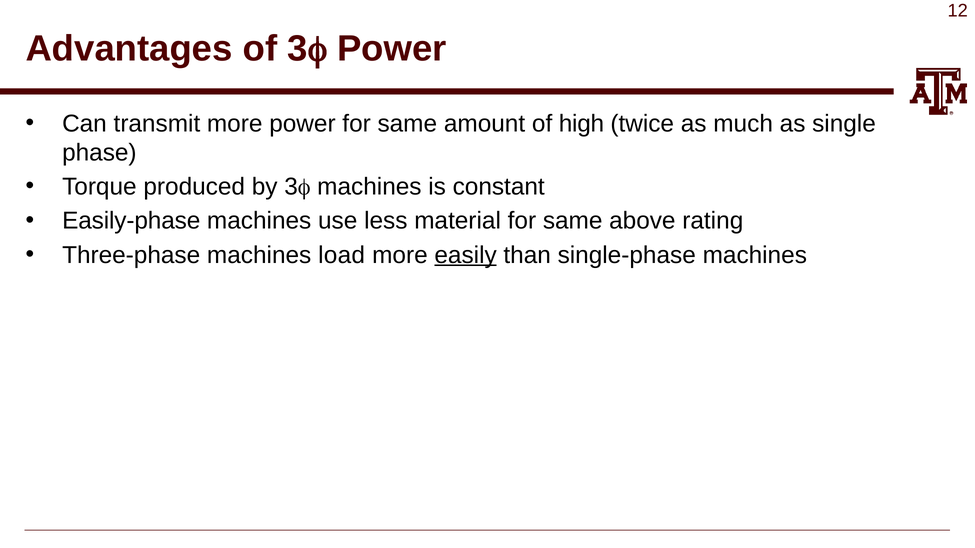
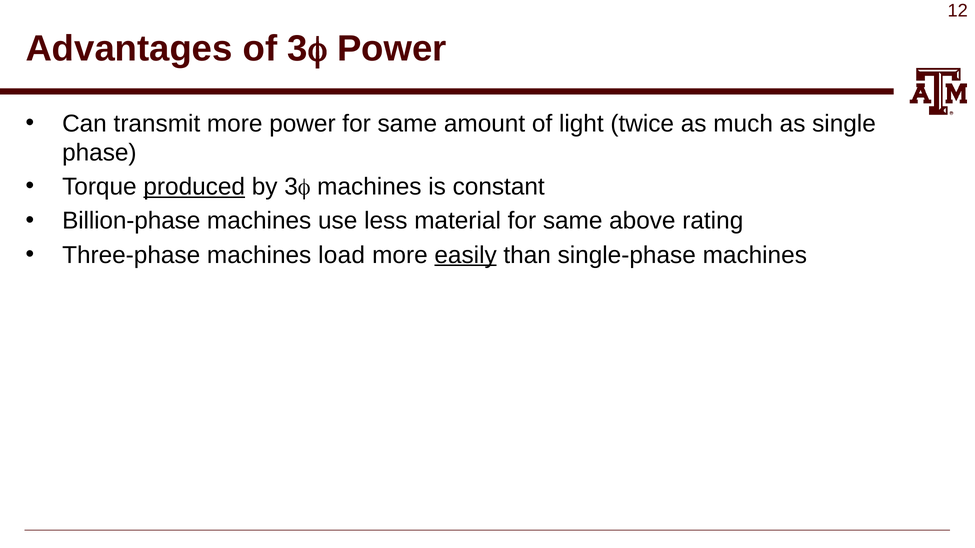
high: high -> light
produced underline: none -> present
Easily-phase: Easily-phase -> Billion-phase
